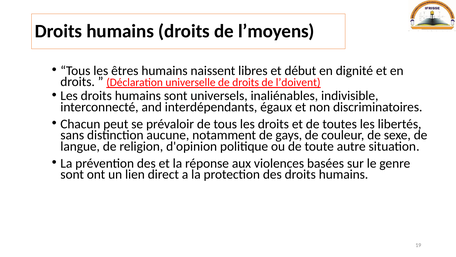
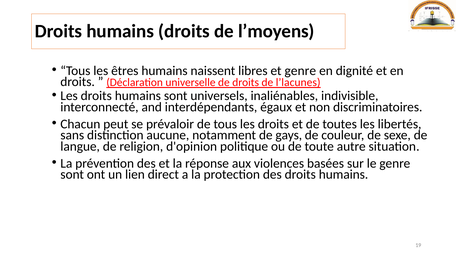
et début: début -> genre
l’doivent: l’doivent -> l’lacunes
